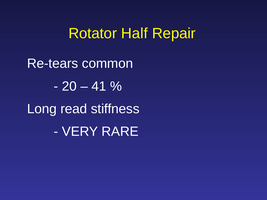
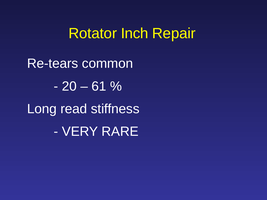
Half: Half -> Inch
41: 41 -> 61
